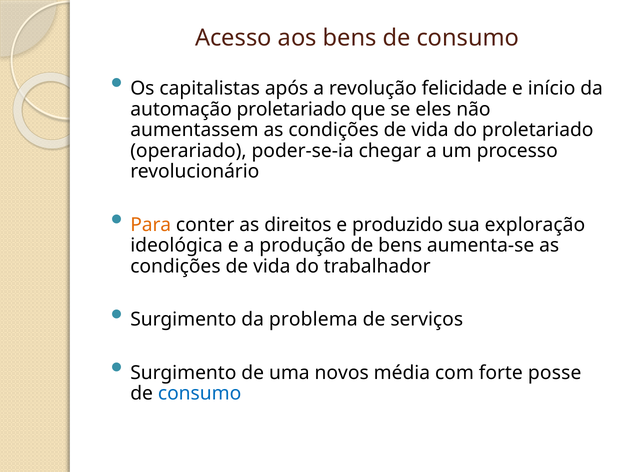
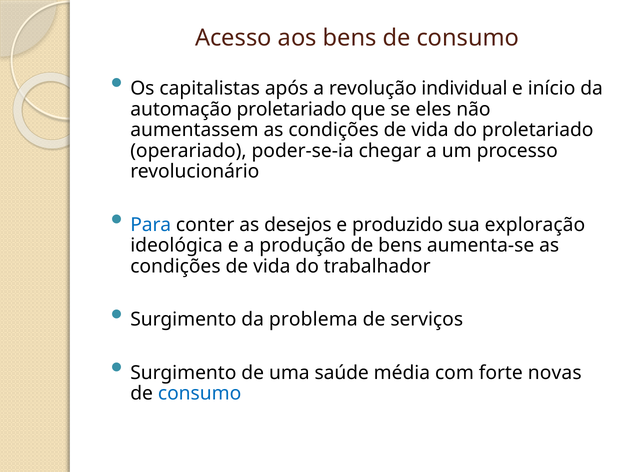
felicidade: felicidade -> individual
Para colour: orange -> blue
direitos: direitos -> desejos
novos: novos -> saúde
posse: posse -> novas
